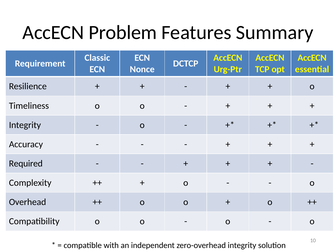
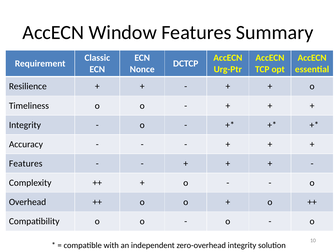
Problem: Problem -> Window
Required at (26, 164): Required -> Features
